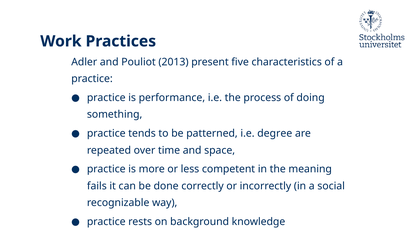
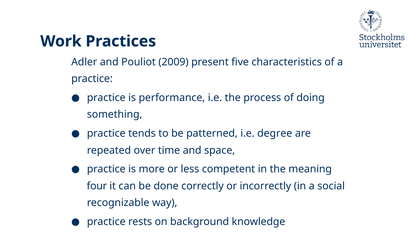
2013: 2013 -> 2009
fails: fails -> four
